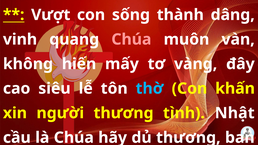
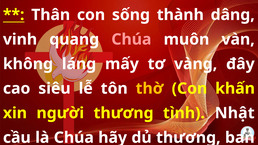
Vượt: Vượt -> Thân
hiến: hiến -> láng
thờ colour: light blue -> yellow
